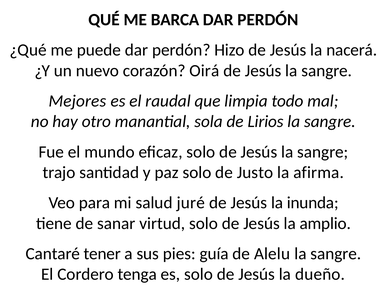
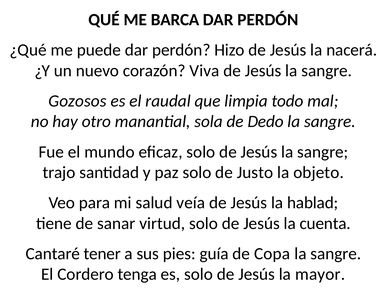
Oirá: Oirá -> Viva
Mejores: Mejores -> Gozosos
Lirios: Lirios -> Dedo
afirma: afirma -> objeto
juré: juré -> veía
inunda: inunda -> hablad
amplio: amplio -> cuenta
Alelu: Alelu -> Copa
dueño: dueño -> mayor
